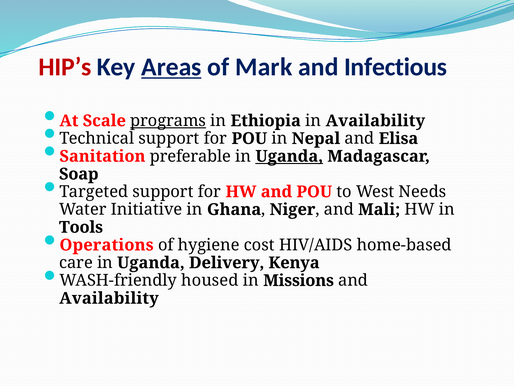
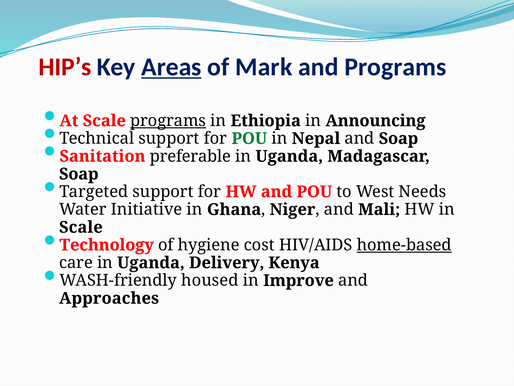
and Infectious: Infectious -> Programs
in Availability: Availability -> Announcing
POU at (249, 138) colour: black -> green
and Elisa: Elisa -> Soap
Uganda at (289, 156) underline: present -> none
Tools at (81, 227): Tools -> Scale
Operations: Operations -> Technology
home-based underline: none -> present
Missions: Missions -> Improve
Availability at (109, 298): Availability -> Approaches
